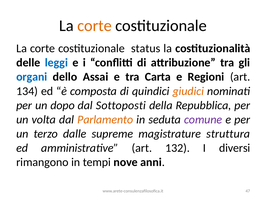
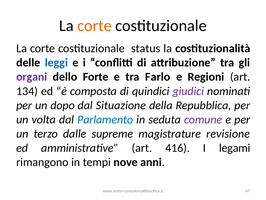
organi colour: blue -> purple
Assai: Assai -> Forte
Carta: Carta -> Farlo
giudici colour: orange -> purple
Sottoposti: Sottoposti -> Situazione
Parlamento colour: orange -> blue
struttura: struttura -> revisione
132: 132 -> 416
diversi: diversi -> legami
